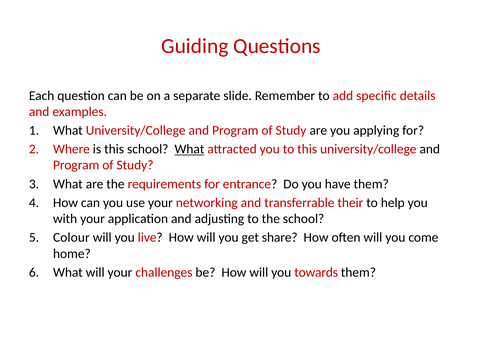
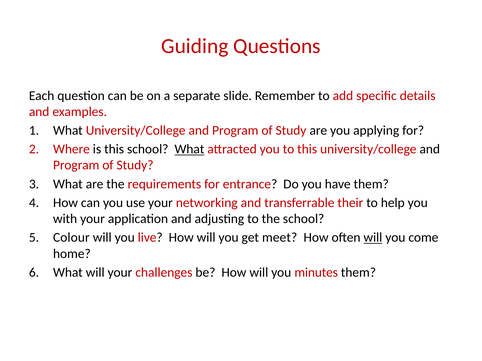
share: share -> meet
will at (373, 238) underline: none -> present
towards: towards -> minutes
